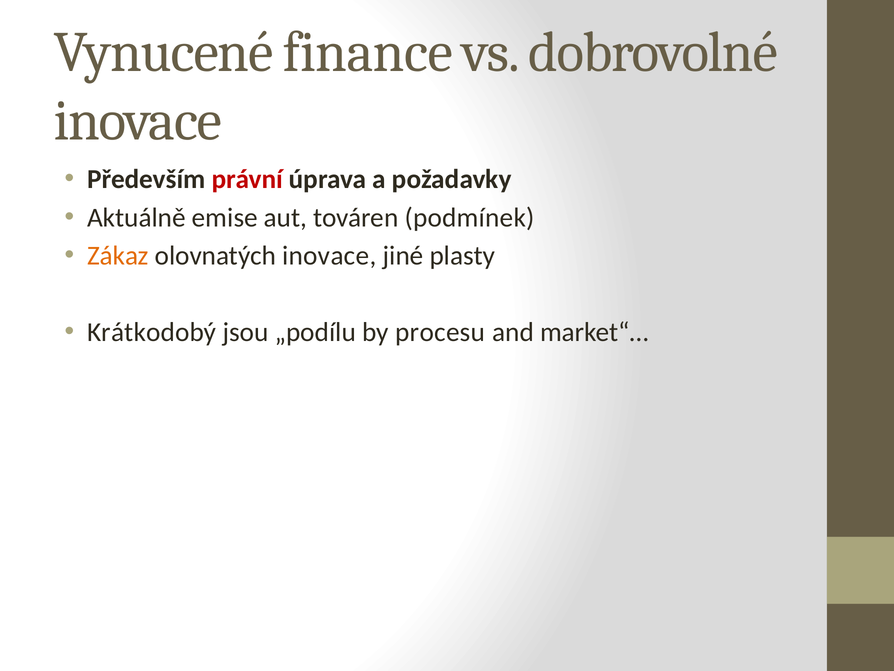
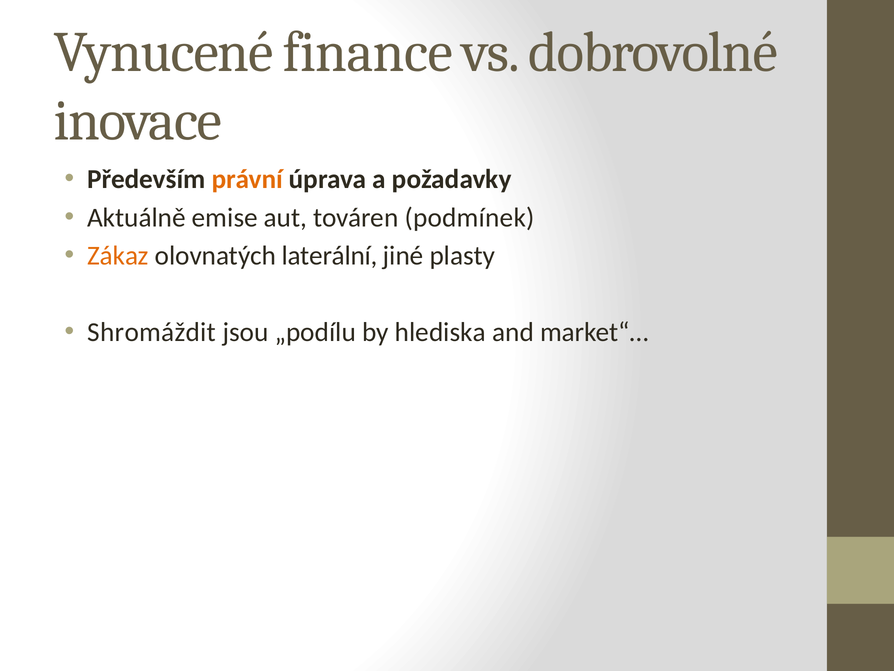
právní colour: red -> orange
olovnatých inovace: inovace -> laterální
Krátkodobý: Krátkodobý -> Shromáždit
procesu: procesu -> hlediska
